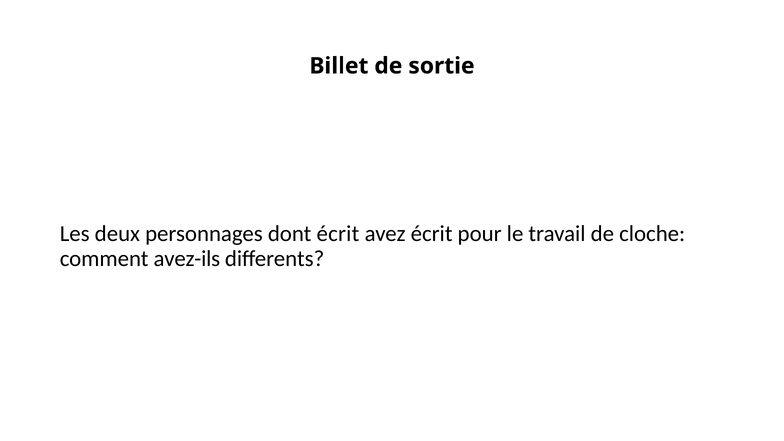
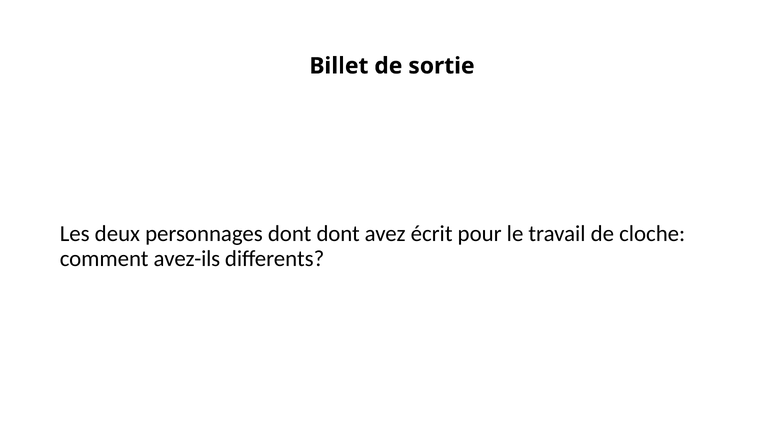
dont écrit: écrit -> dont
